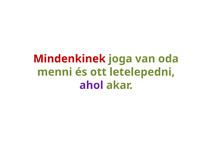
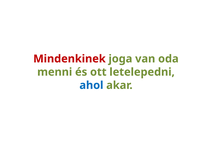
ahol colour: purple -> blue
